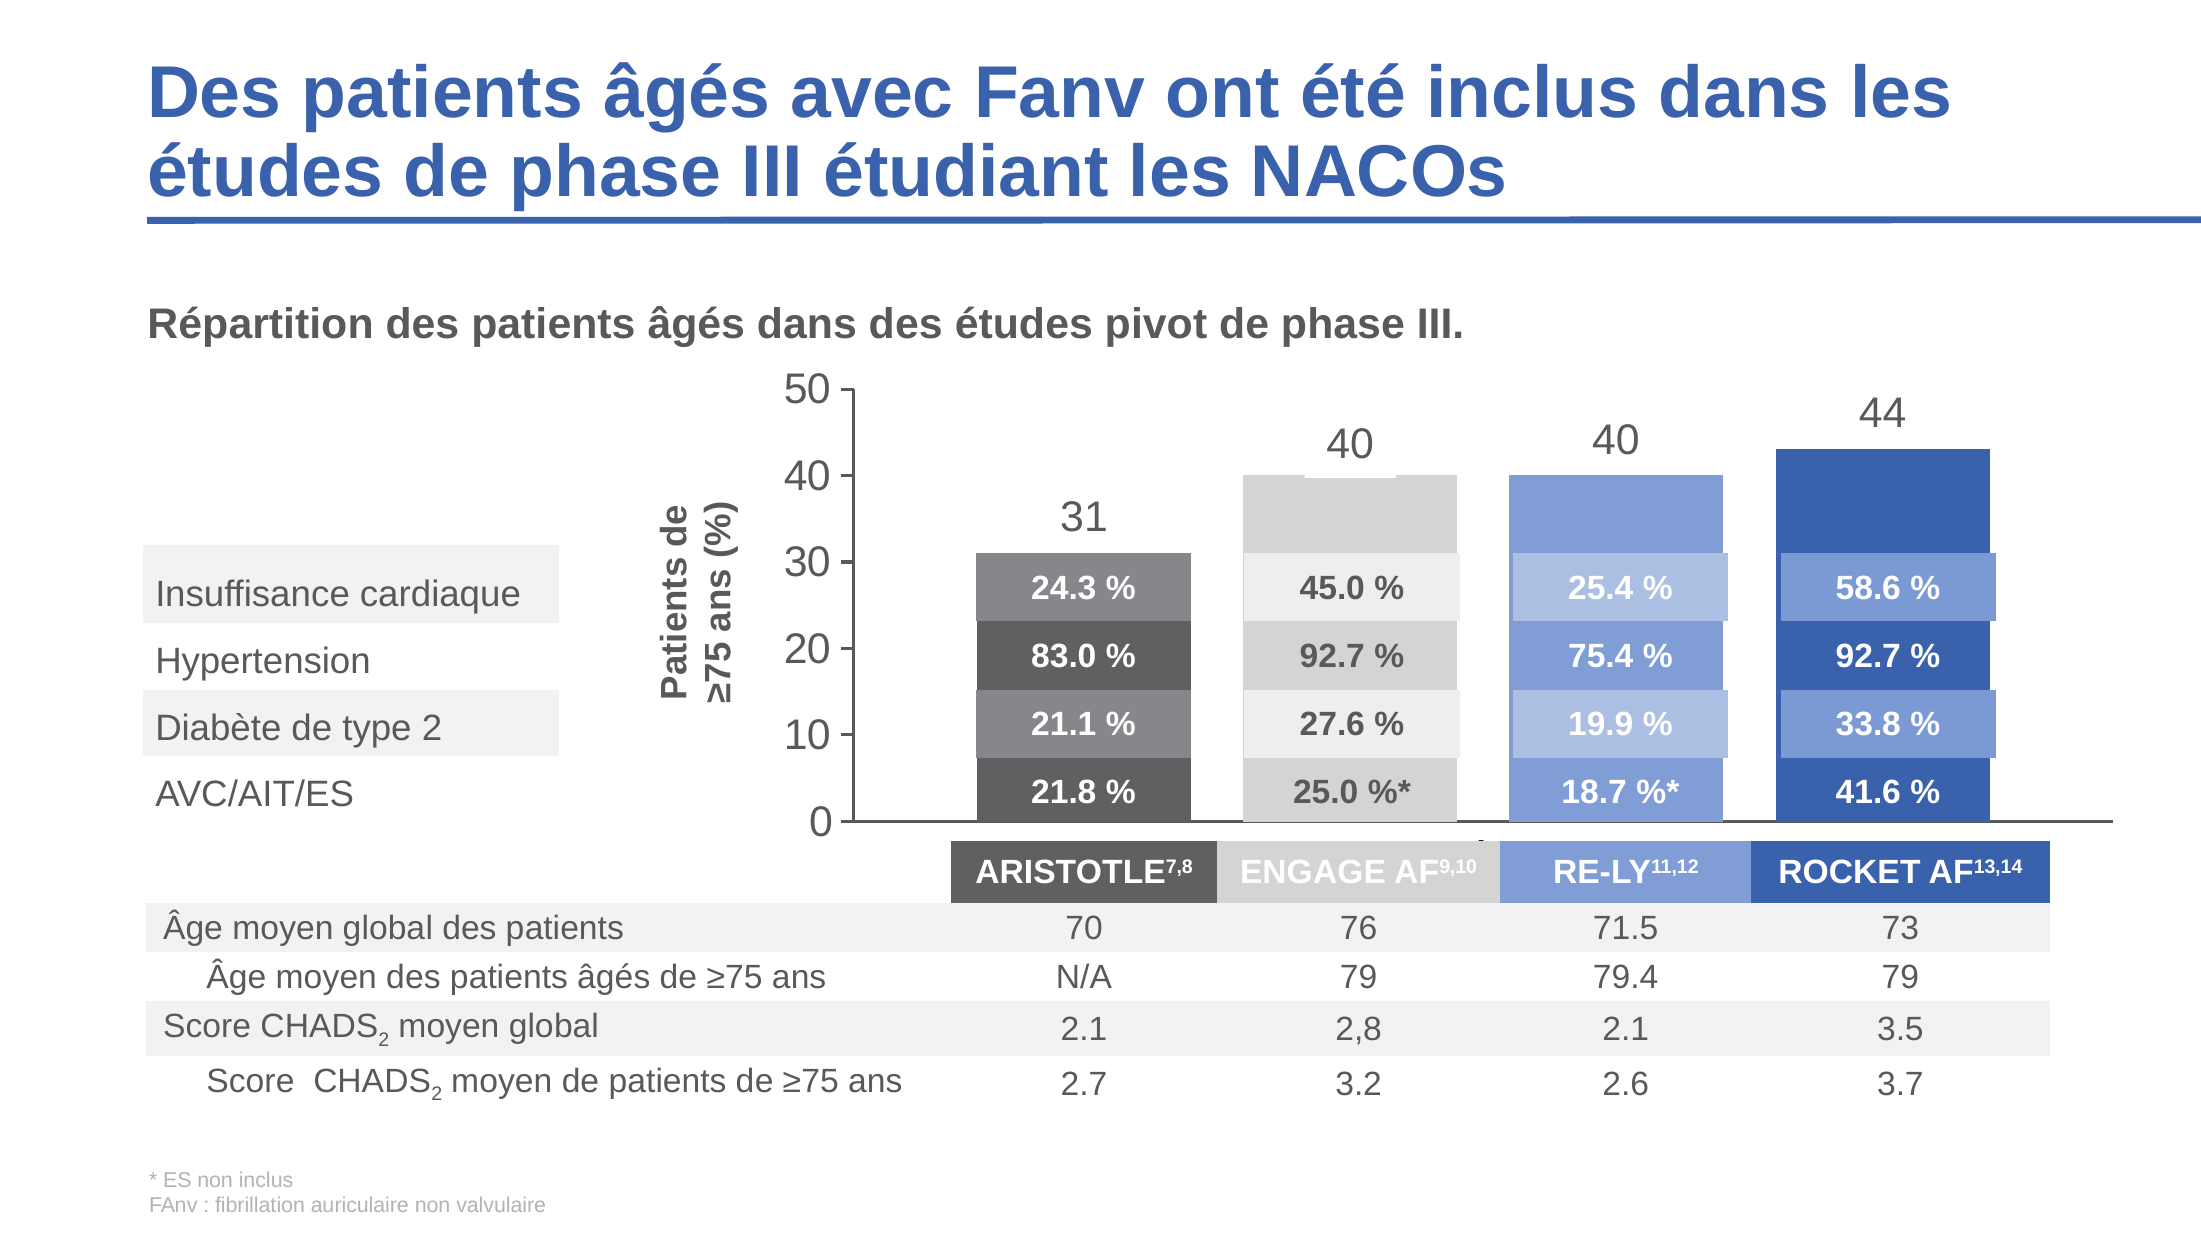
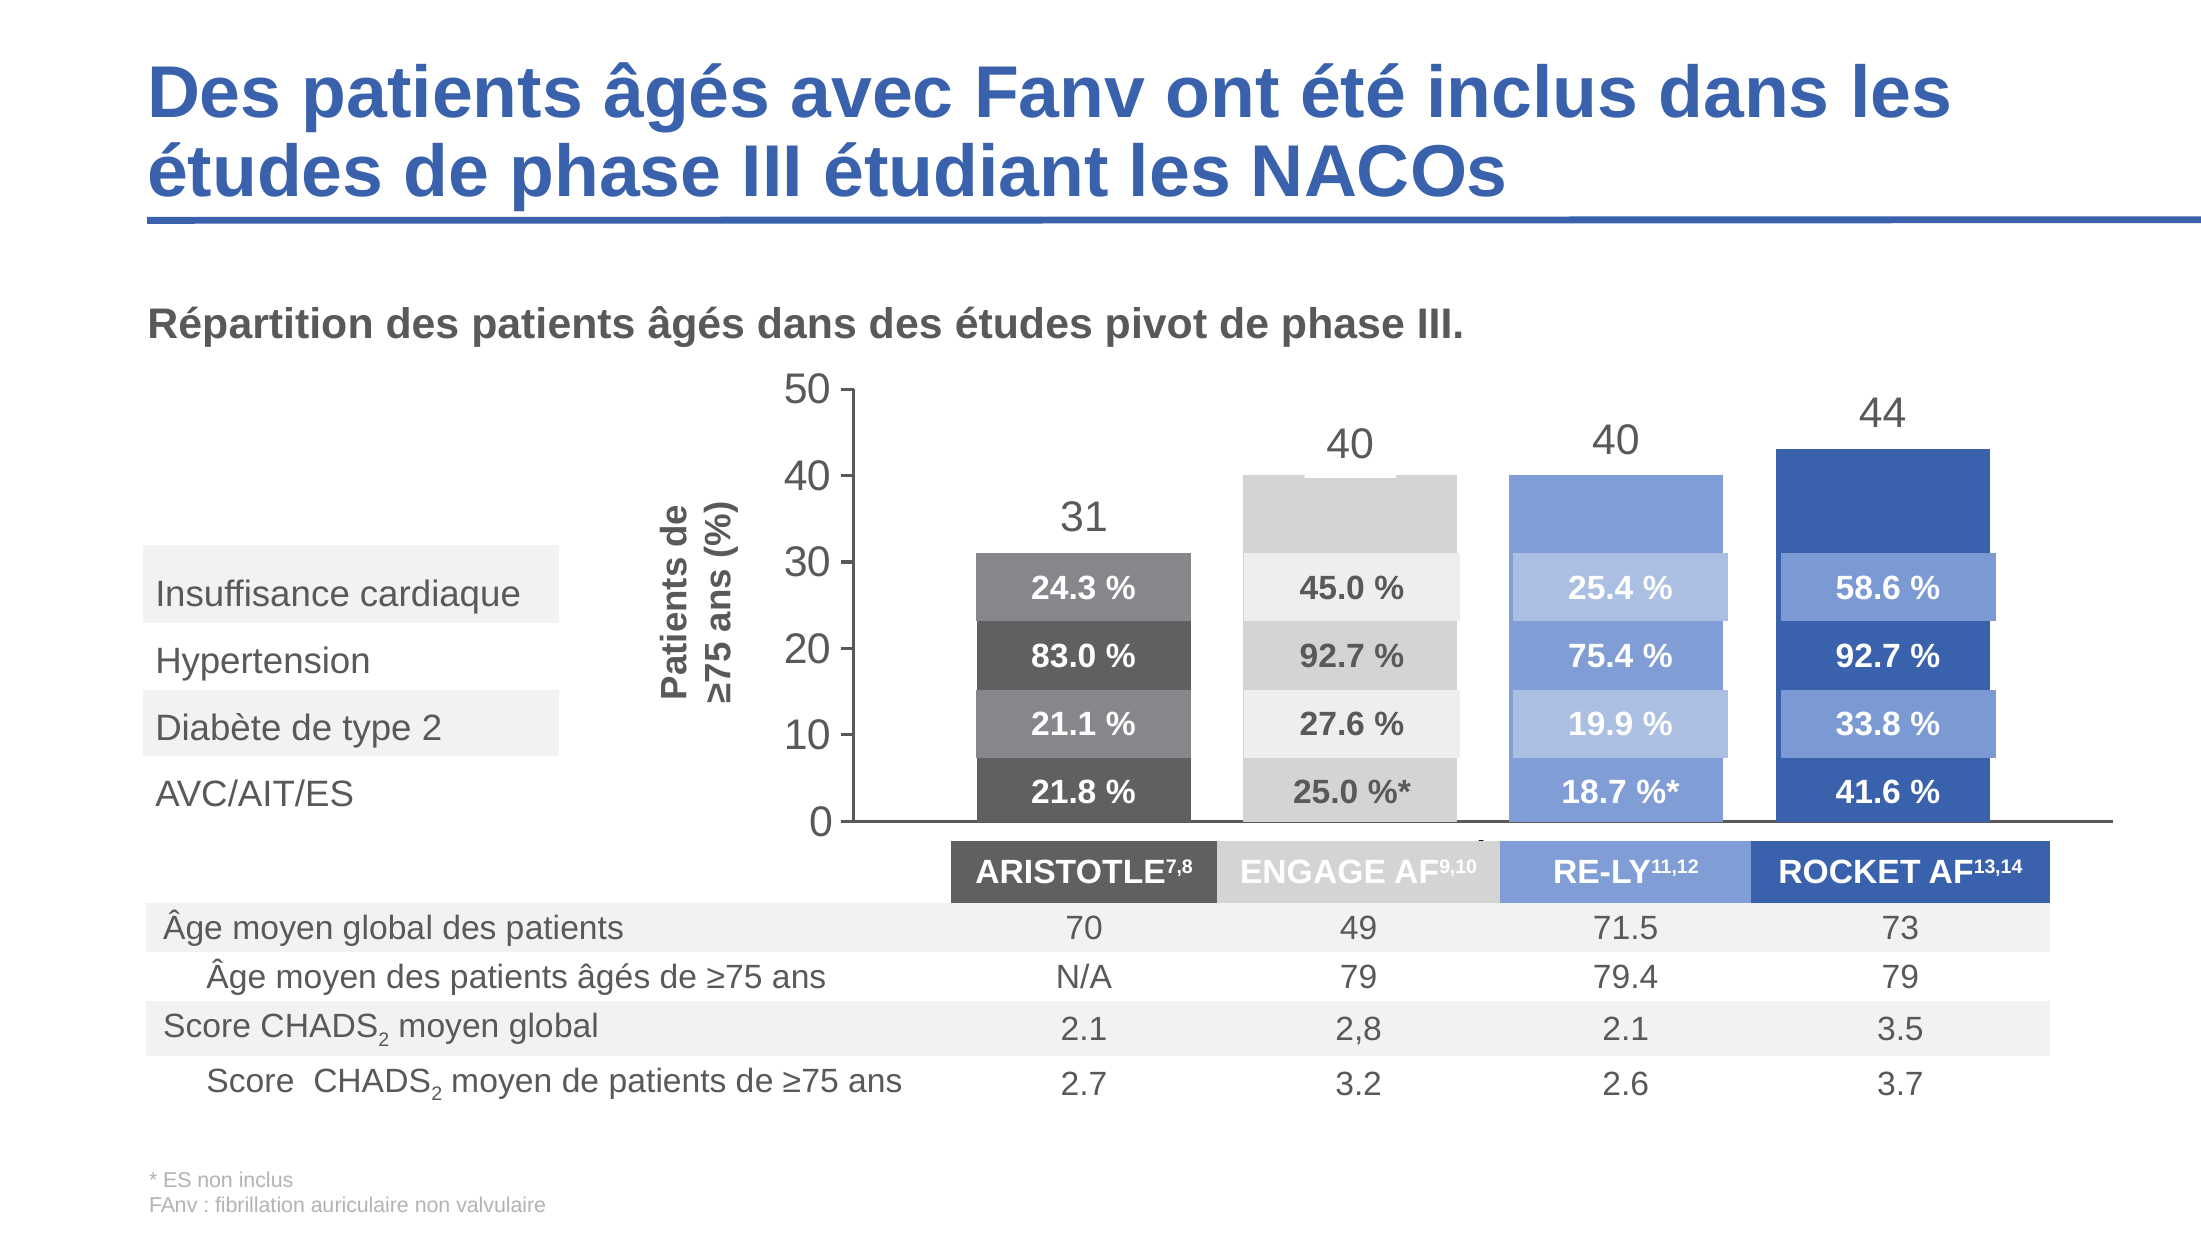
76: 76 -> 49
